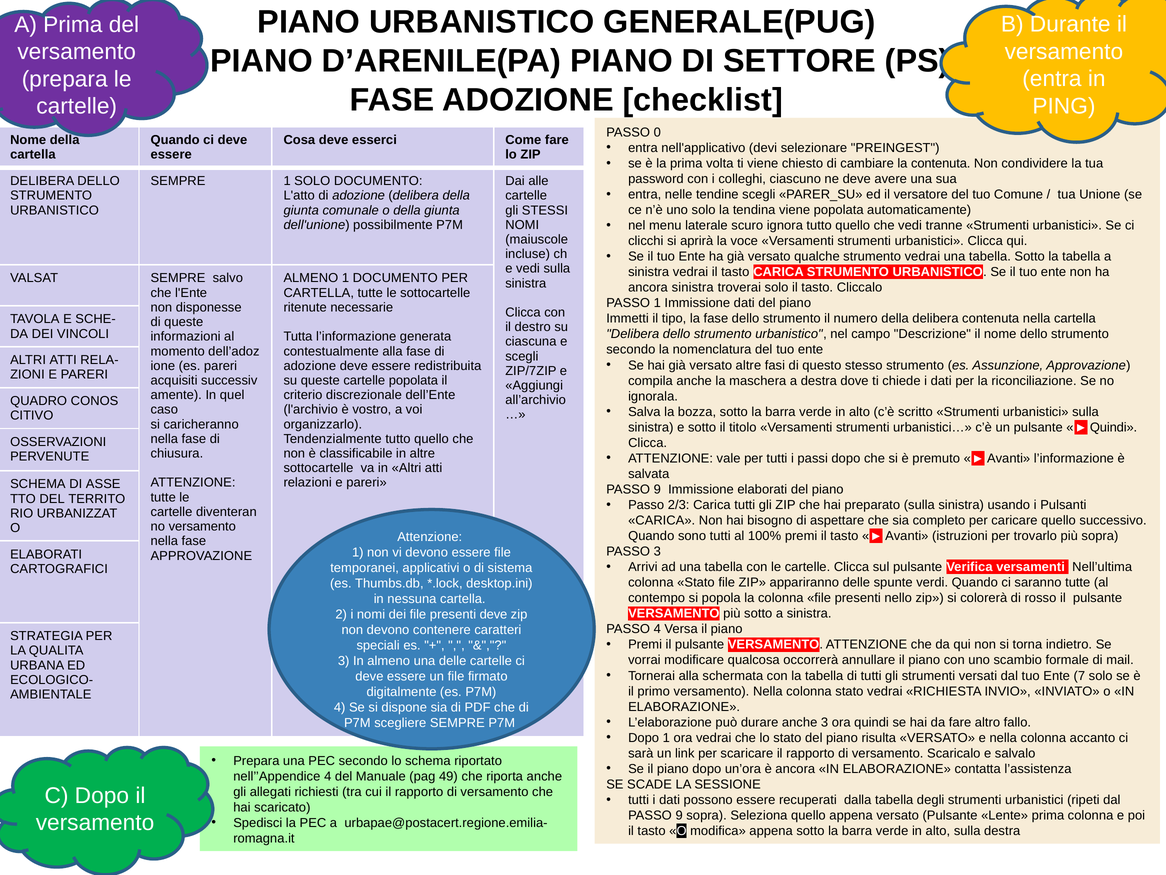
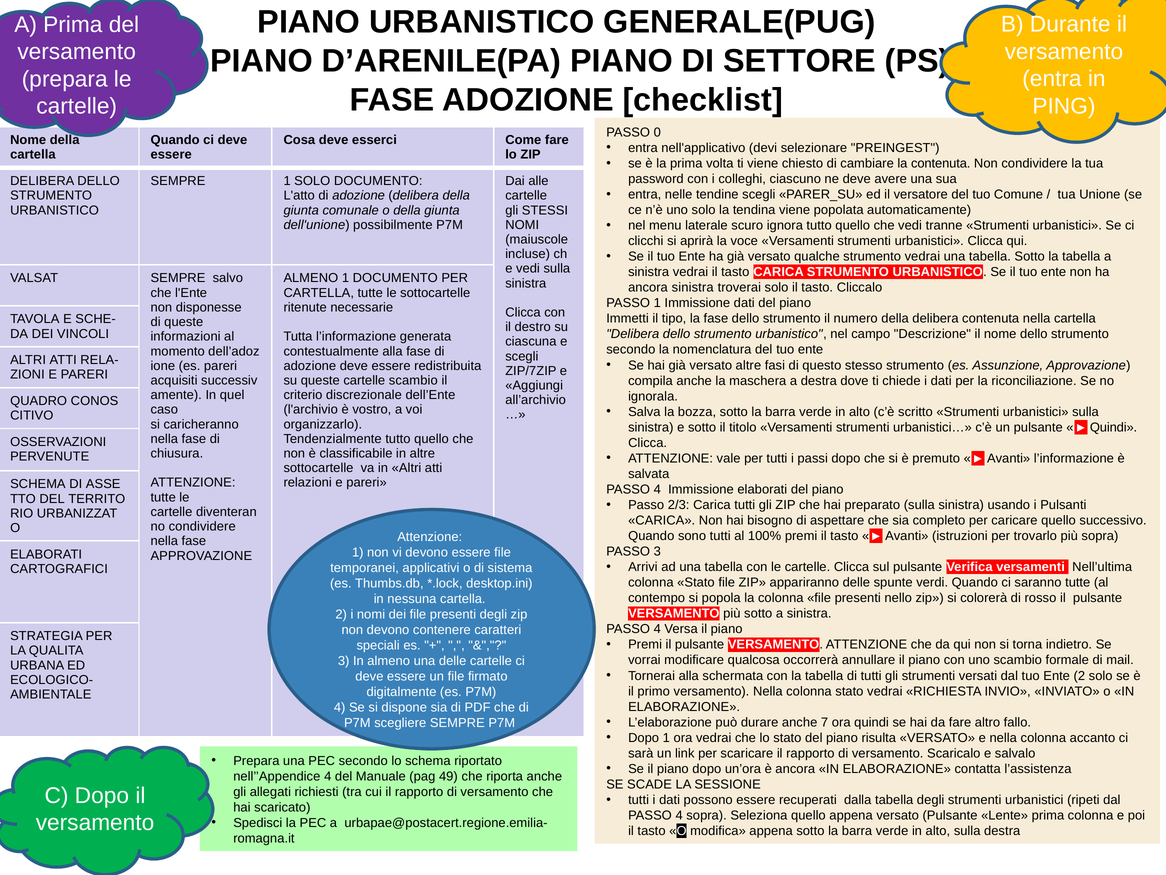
cartelle popolata: popolata -> scambio
9 at (657, 489): 9 -> 4
no versamento: versamento -> condividere
presenti deve: deve -> degli
Ente 7: 7 -> 2
anche 3: 3 -> 7
9 at (679, 815): 9 -> 4
